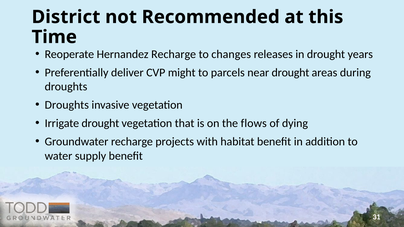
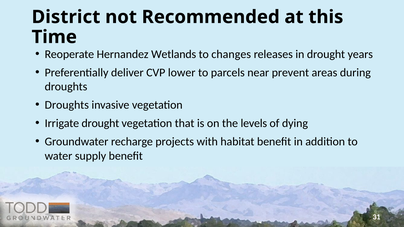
Hernandez Recharge: Recharge -> Wetlands
might: might -> lower
near drought: drought -> prevent
flows: flows -> levels
